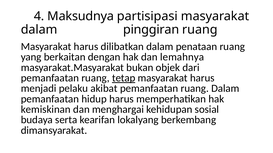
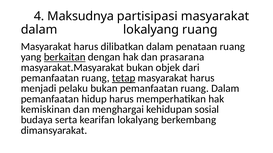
dalam pinggiran: pinggiran -> lokalyang
berkaitan underline: none -> present
lemahnya: lemahnya -> prasarana
pelaku akibat: akibat -> bukan
